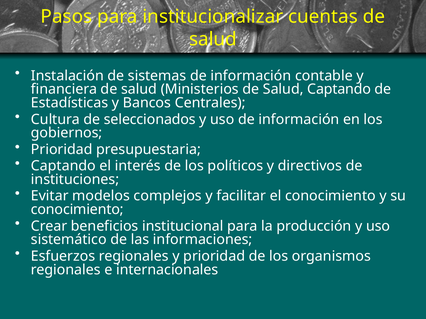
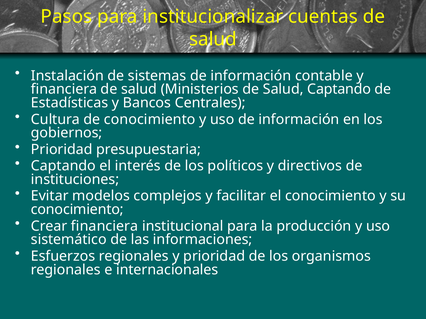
de seleccionados: seleccionados -> conocimiento
Crear beneficios: beneficios -> financiera
